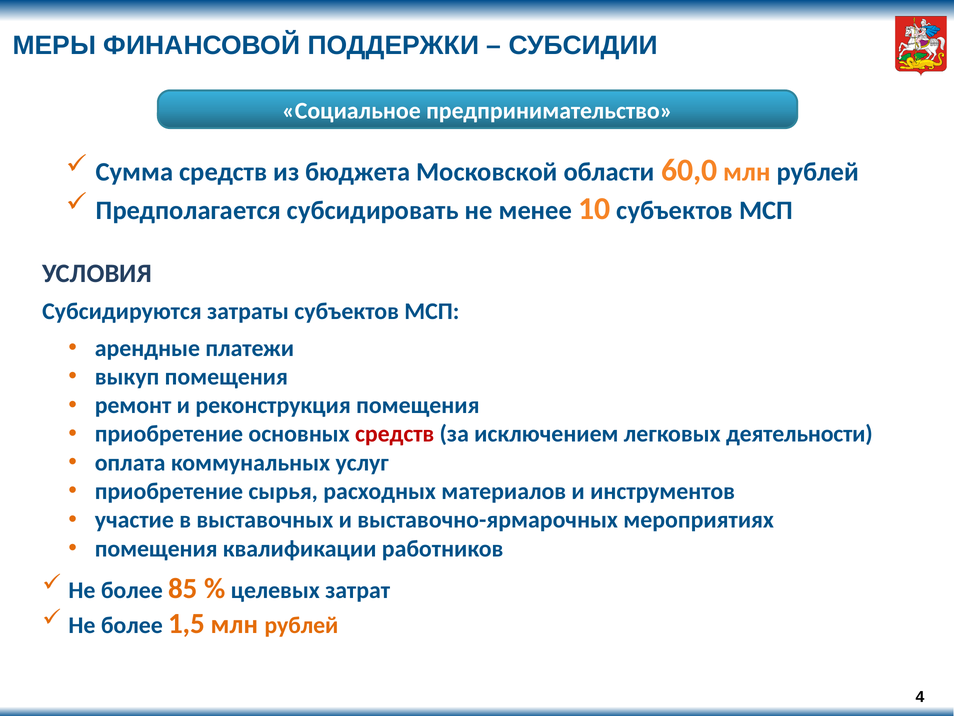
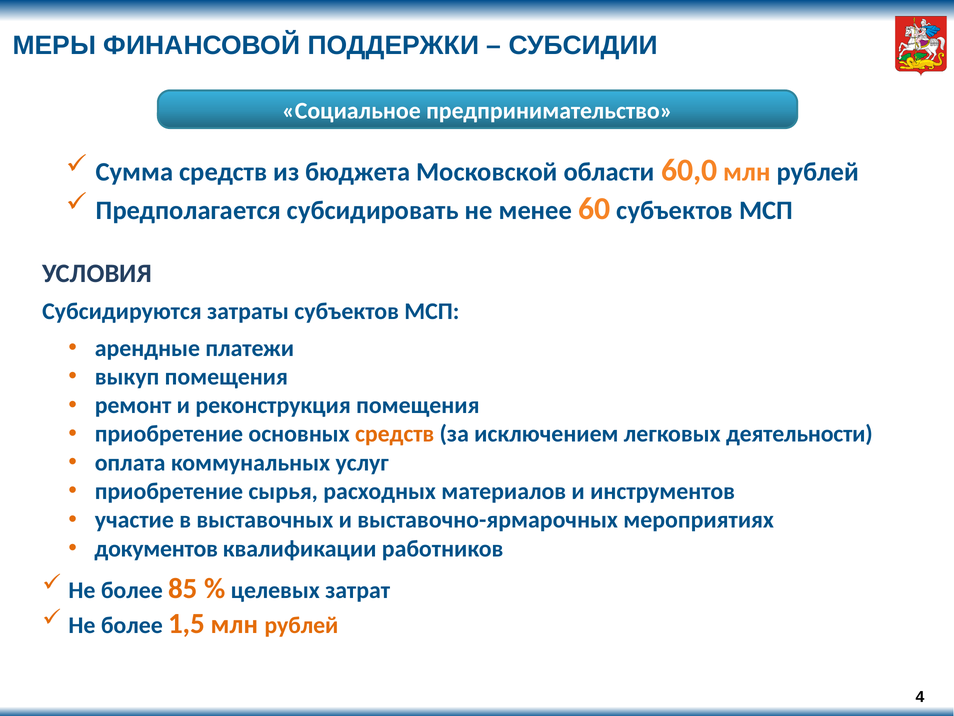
10: 10 -> 60
средств at (395, 434) colour: red -> orange
помещения at (156, 548): помещения -> документов
